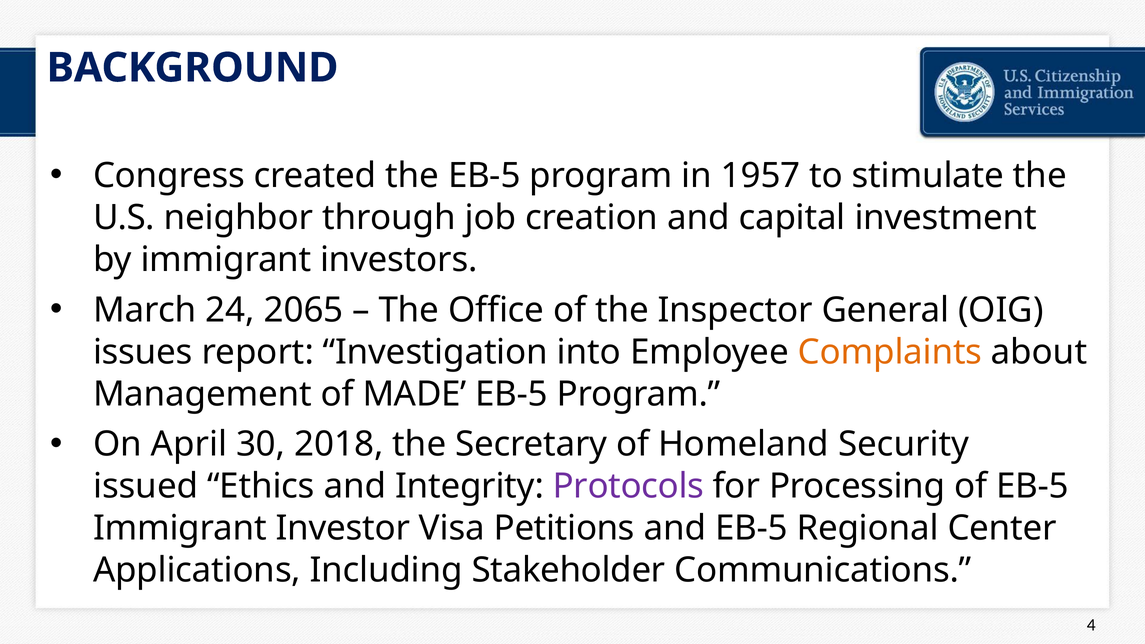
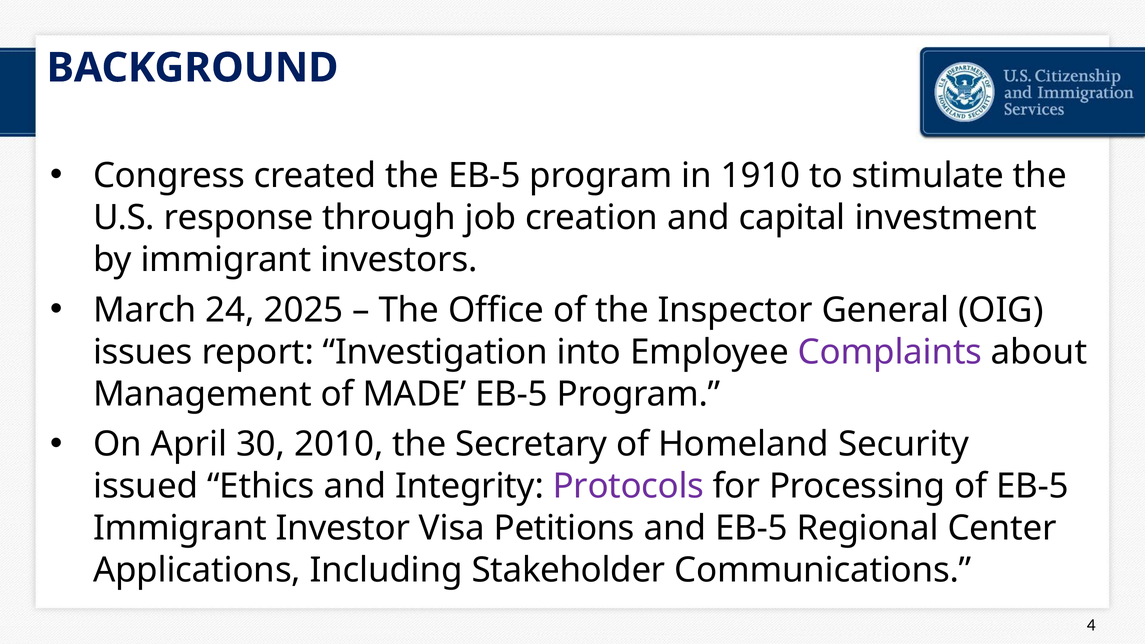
1957: 1957 -> 1910
neighbor: neighbor -> response
2065: 2065 -> 2025
Complaints colour: orange -> purple
2018: 2018 -> 2010
